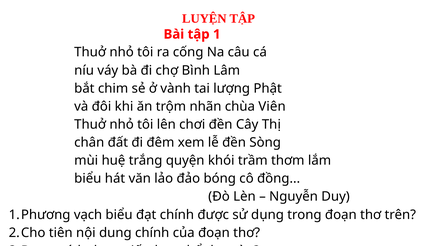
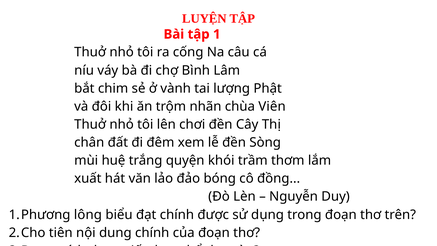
biểu at (88, 178): biểu -> xuất
vạch: vạch -> lông
